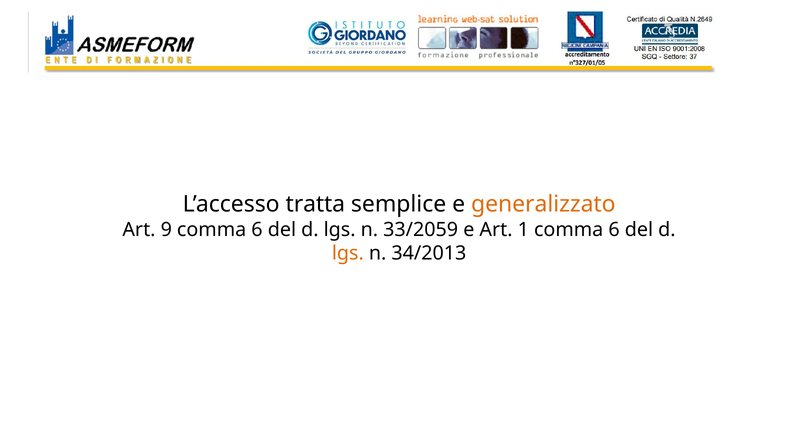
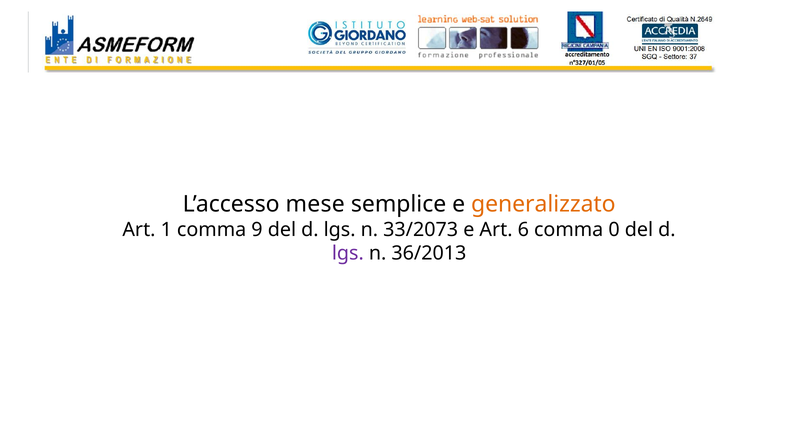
tratta: tratta -> mese
9: 9 -> 1
6 at (257, 230): 6 -> 9
33/2059: 33/2059 -> 33/2073
1: 1 -> 6
6 at (614, 230): 6 -> 0
lgs at (348, 253) colour: orange -> purple
34/2013: 34/2013 -> 36/2013
